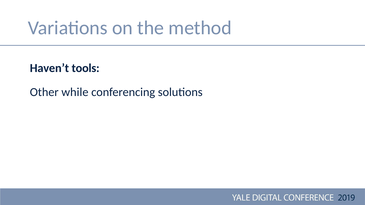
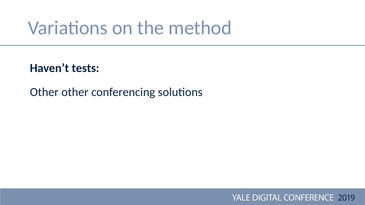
tools: tools -> tests
Other while: while -> other
